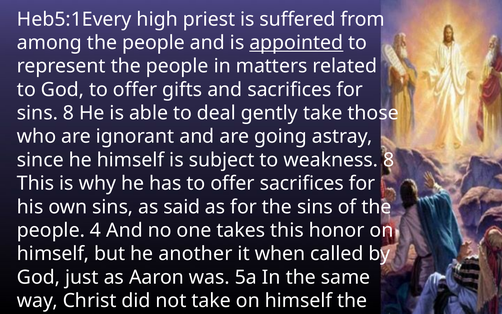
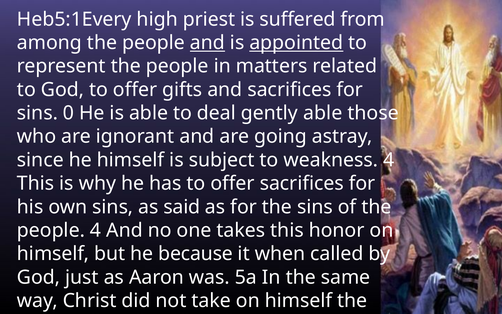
and at (207, 43) underline: none -> present
sins 8: 8 -> 0
gently take: take -> able
weakness 8: 8 -> 4
another: another -> because
